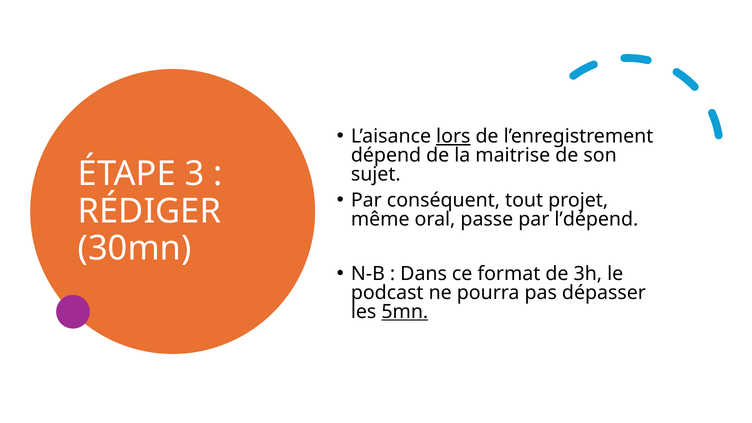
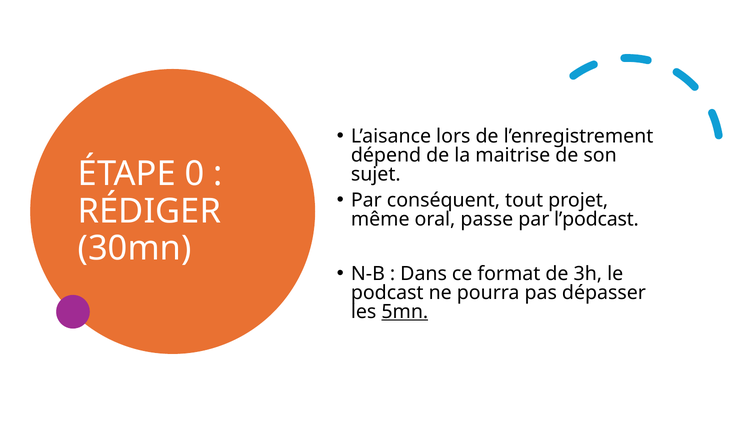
lors underline: present -> none
3: 3 -> 0
l’dépend: l’dépend -> l’podcast
